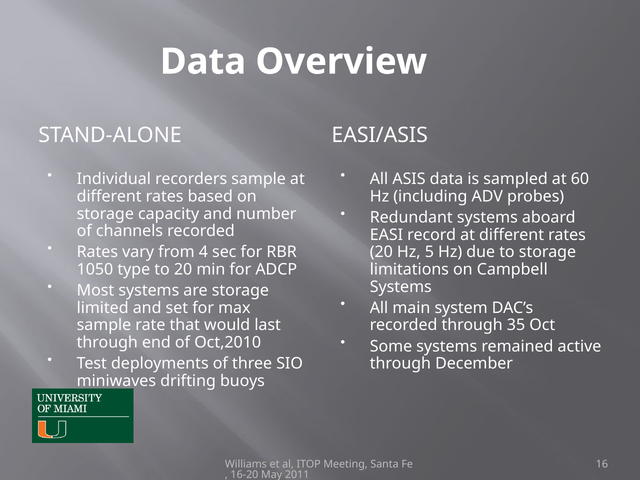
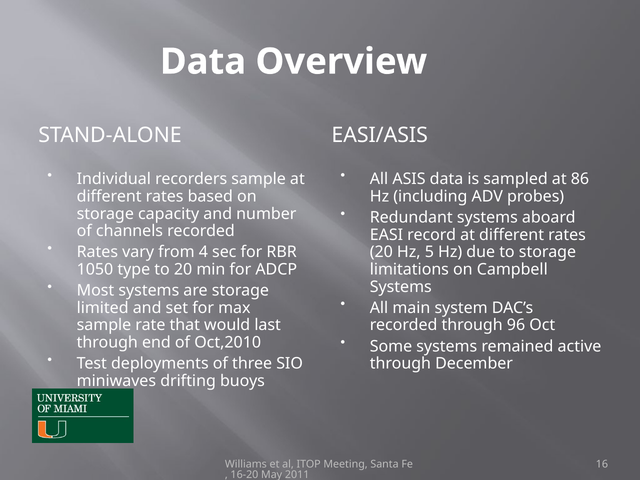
60: 60 -> 86
35: 35 -> 96
